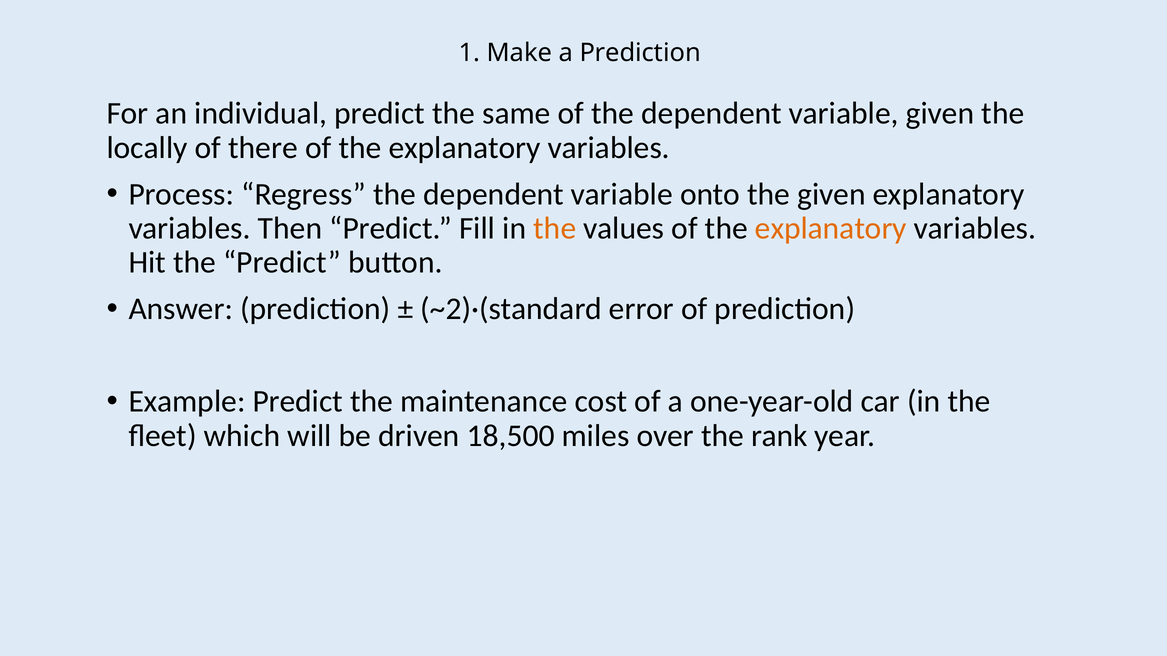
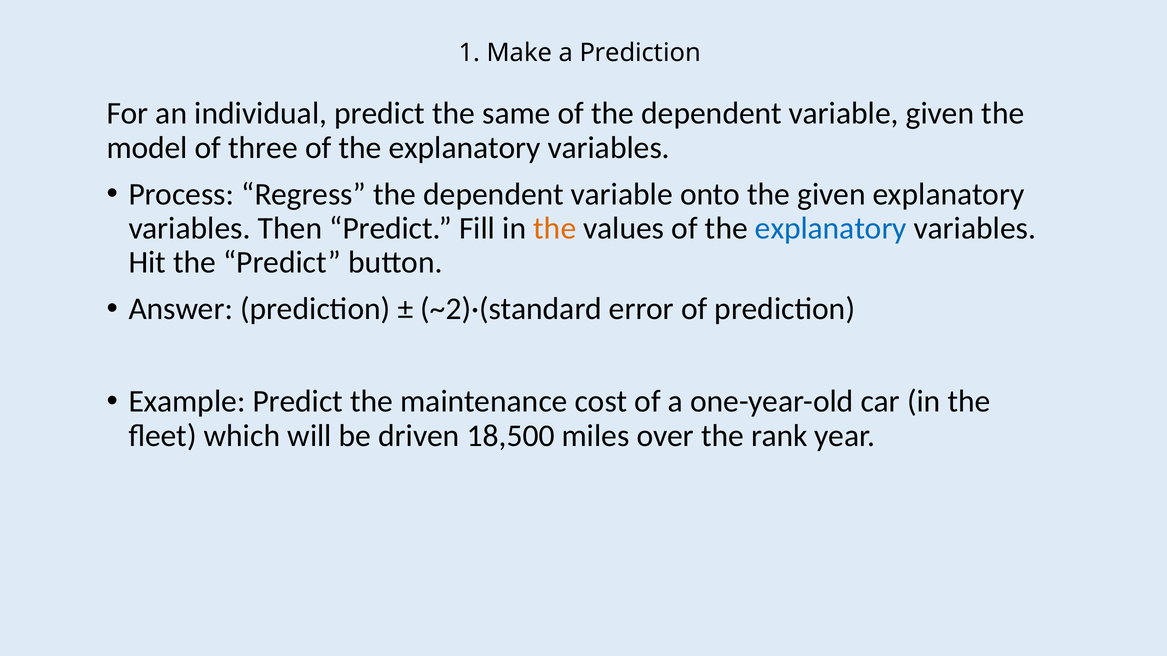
locally: locally -> model
there: there -> three
explanatory at (831, 228) colour: orange -> blue
